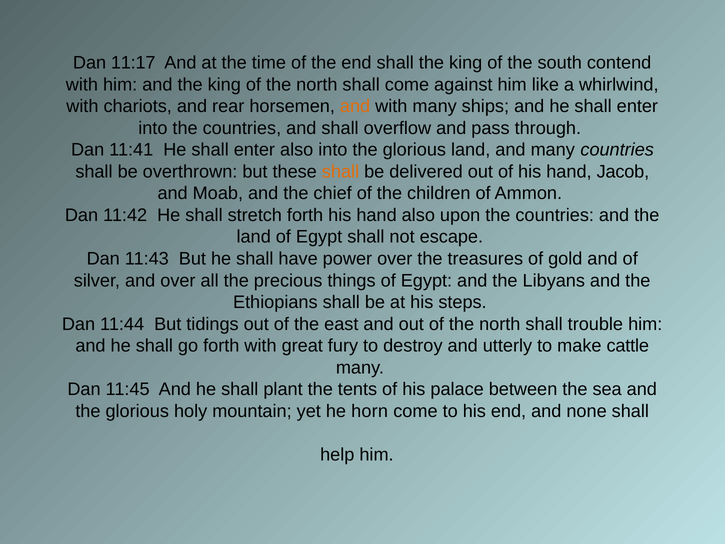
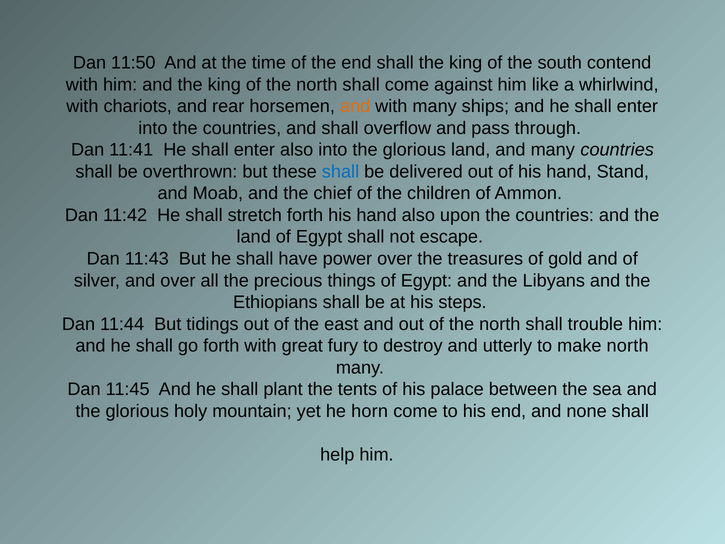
11:17: 11:17 -> 11:50
shall at (340, 172) colour: orange -> blue
Jacob: Jacob -> Stand
make cattle: cattle -> north
